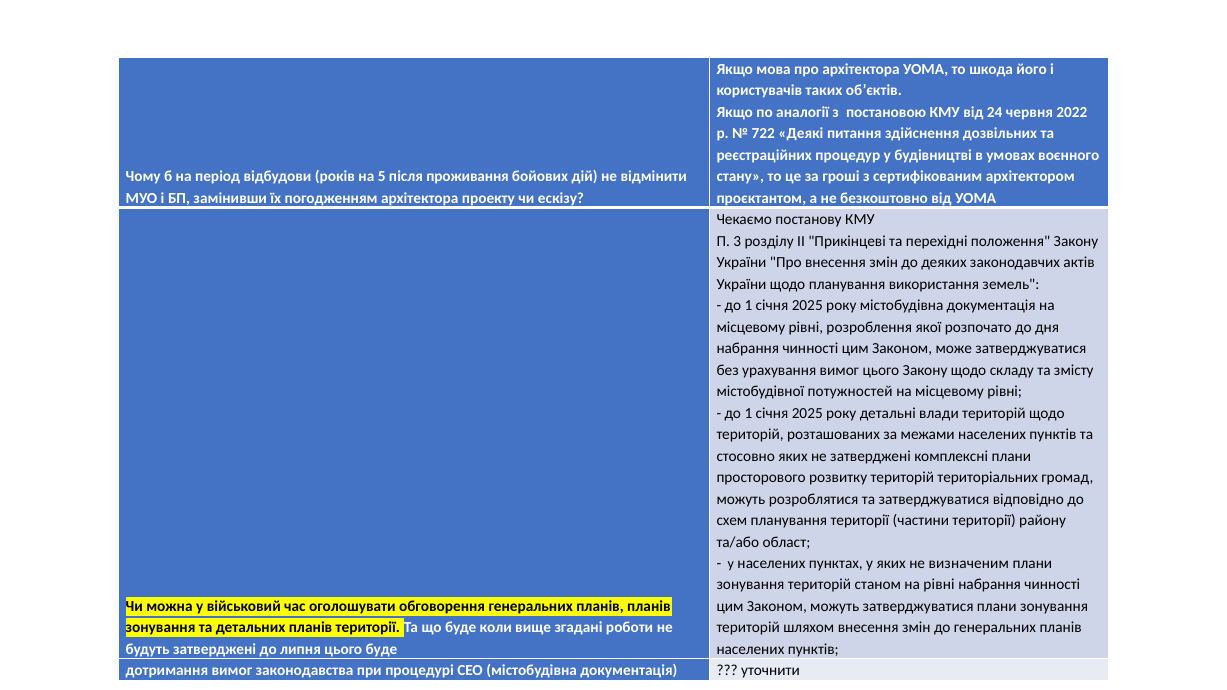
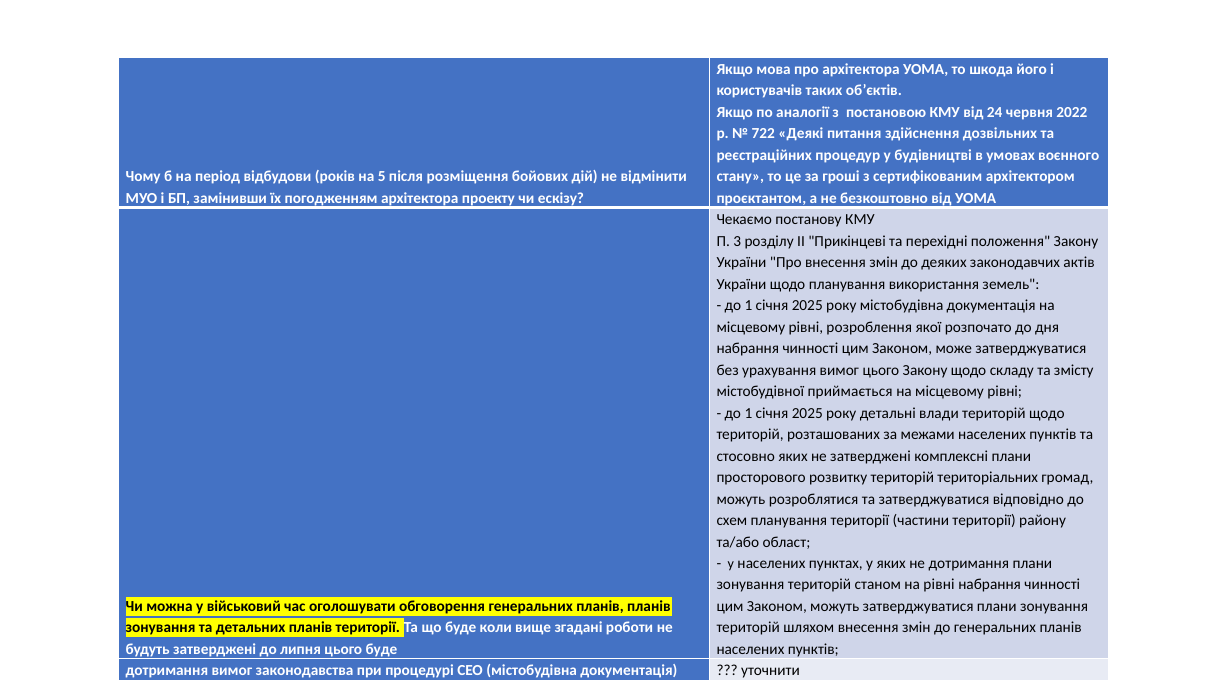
проживання: проживання -> розміщення
потужностей: потужностей -> приймається
не визначеним: визначеним -> дотримання
